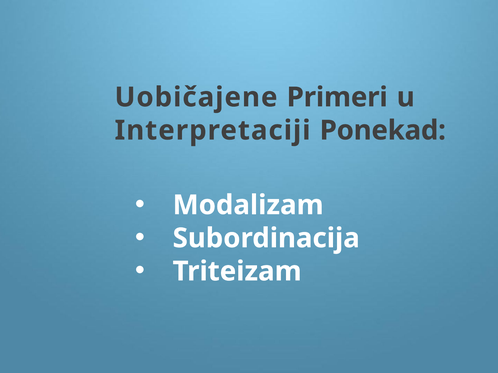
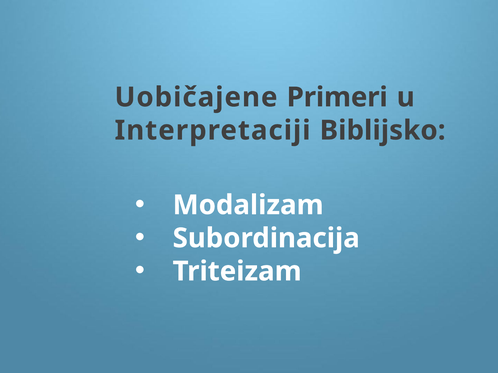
Ponekad: Ponekad -> Biblijsko
